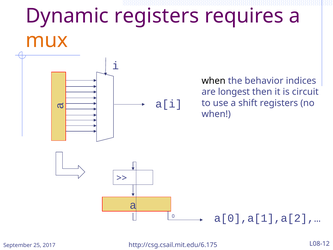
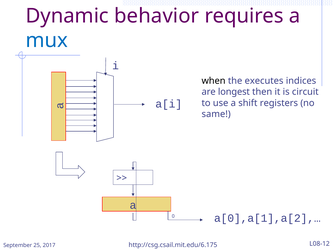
Dynamic registers: registers -> behavior
mux colour: orange -> blue
behavior: behavior -> executes
when at (216, 114): when -> same
